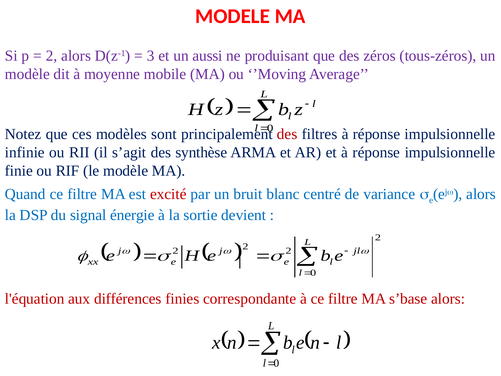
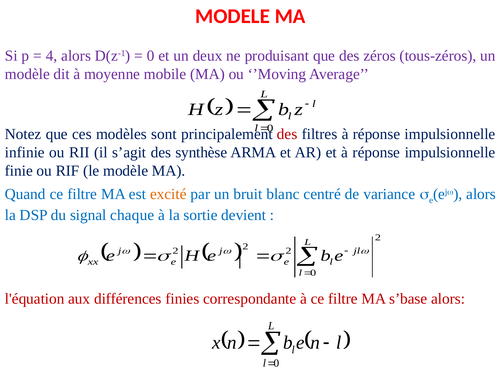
2 at (52, 56): 2 -> 4
3 at (151, 56): 3 -> 0
aussi: aussi -> deux
excité colour: red -> orange
énergie: énergie -> chaque
